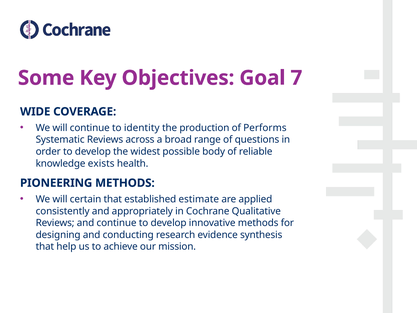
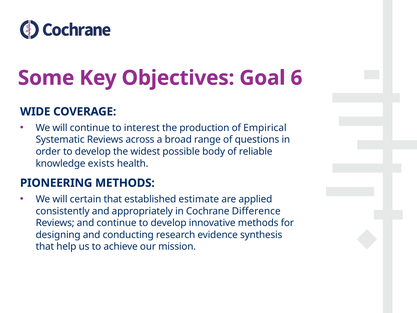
7: 7 -> 6
identity: identity -> interest
Performs: Performs -> Empirical
Qualitative: Qualitative -> Difference
